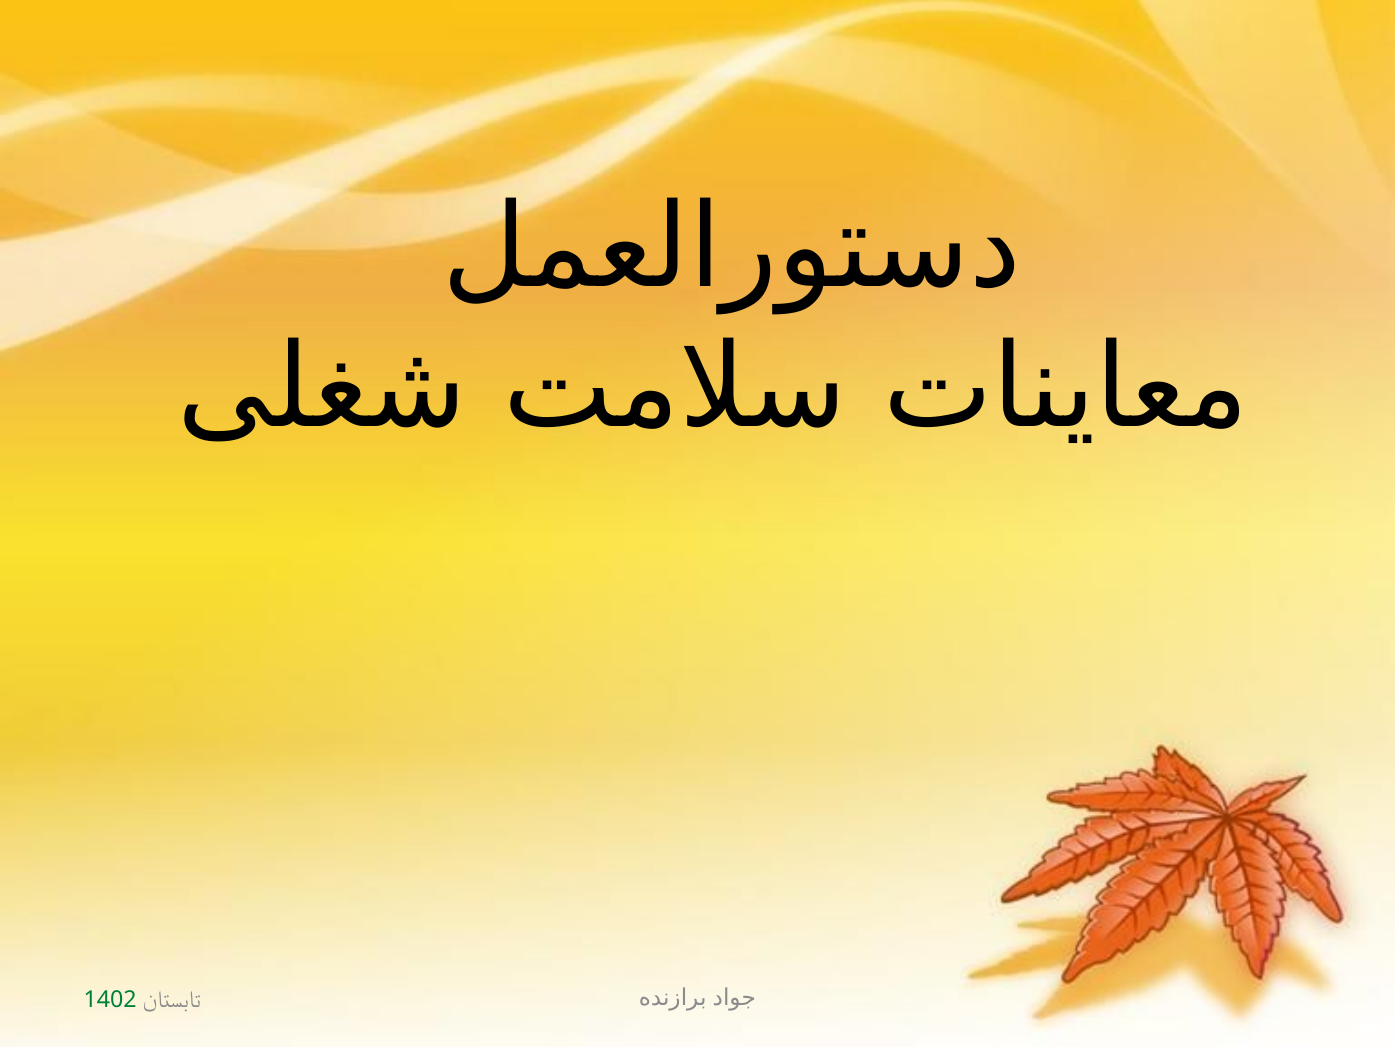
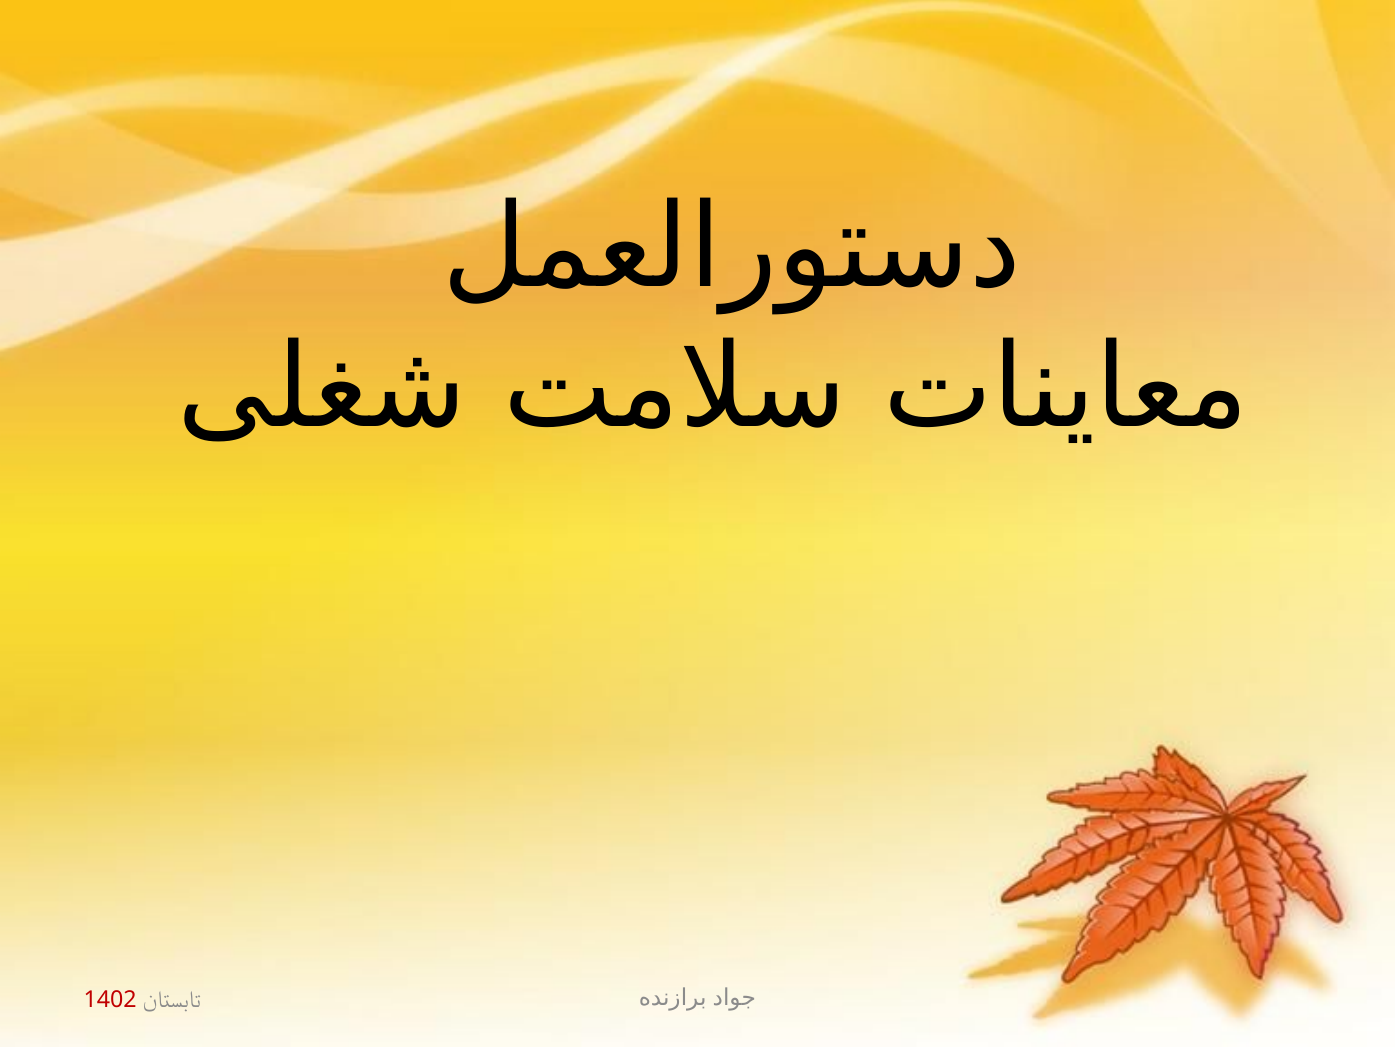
1402 colour: green -> red
